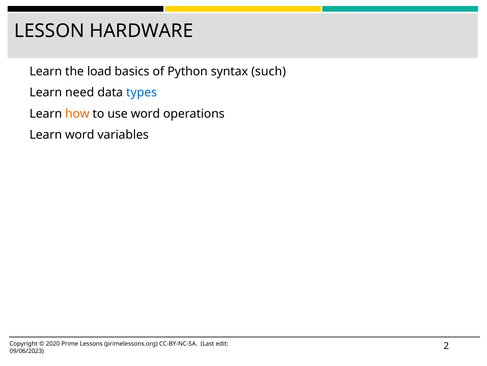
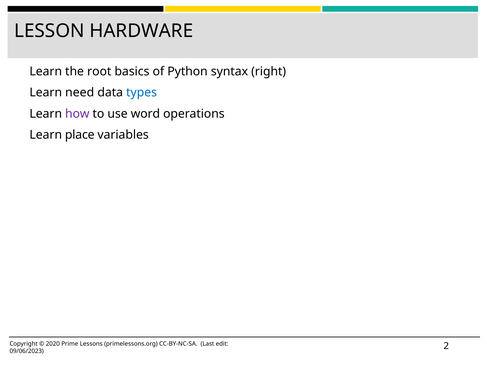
load: load -> root
such: such -> right
how colour: orange -> purple
word at (80, 135): word -> place
